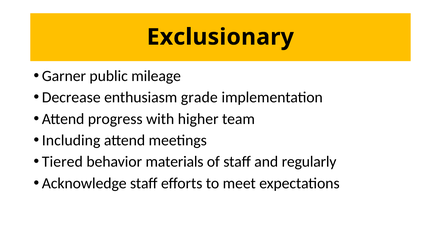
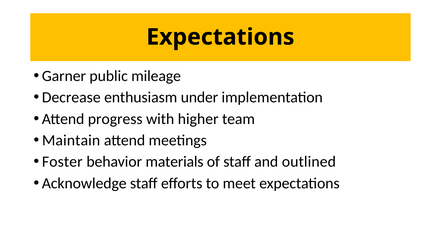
Exclusionary at (220, 37): Exclusionary -> Expectations
grade: grade -> under
Including: Including -> Maintain
Tiered: Tiered -> Foster
regularly: regularly -> outlined
